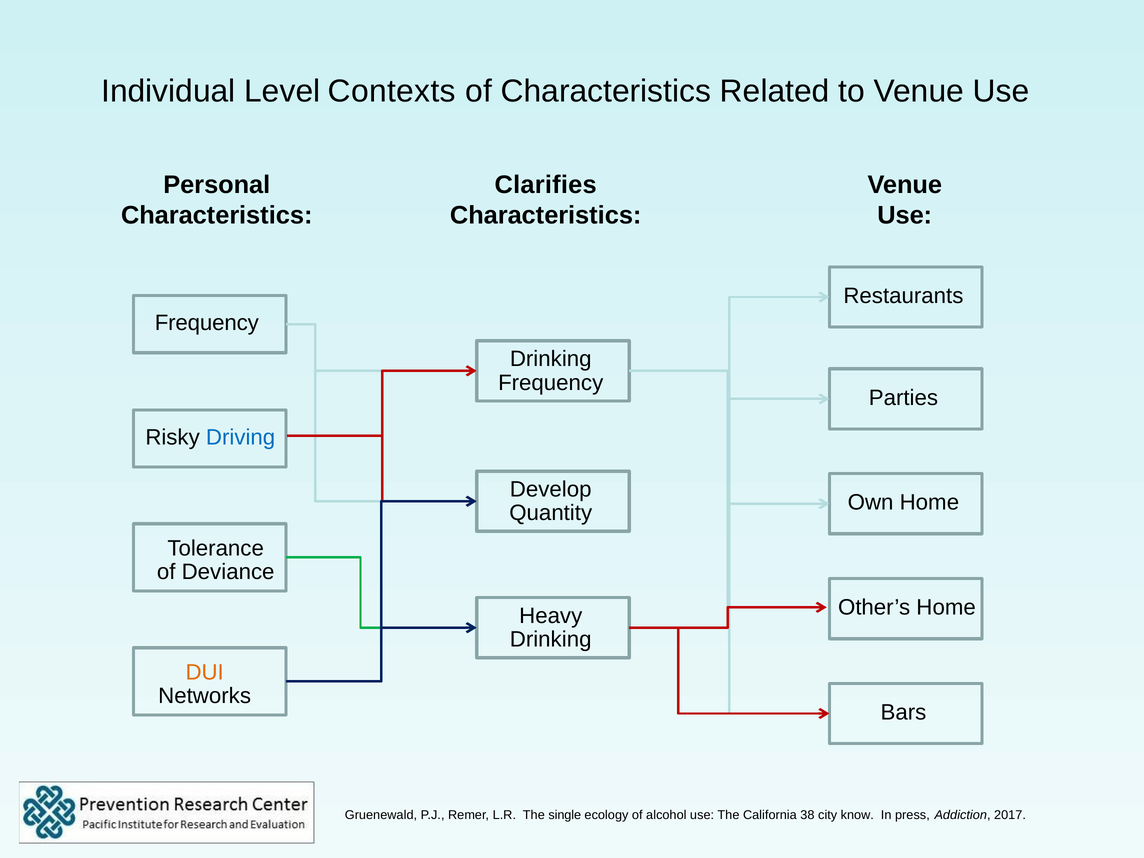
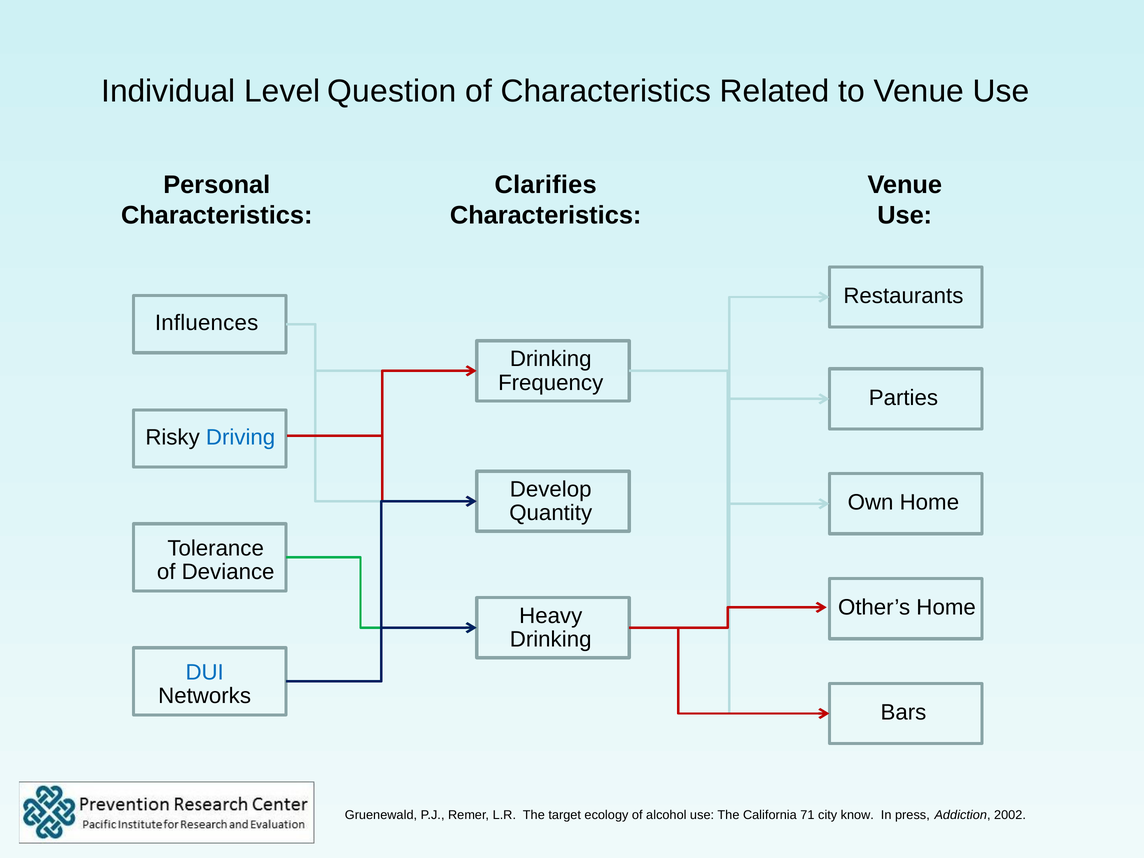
Contexts: Contexts -> Question
Frequency at (207, 323): Frequency -> Influences
DUI colour: orange -> blue
single: single -> target
38: 38 -> 71
2017: 2017 -> 2002
